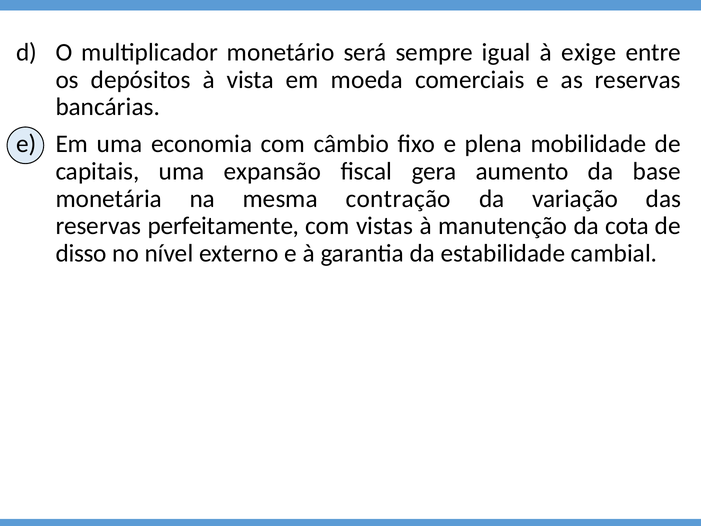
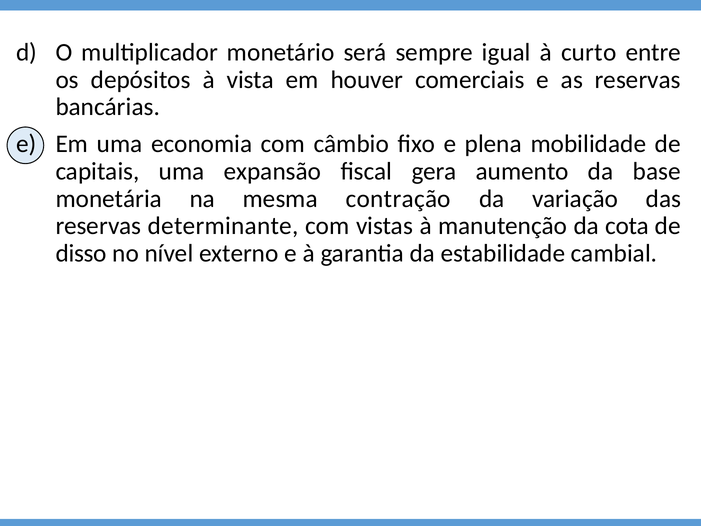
exige: exige -> curto
moeda: moeda -> houver
perfeitamente: perfeitamente -> determinante
